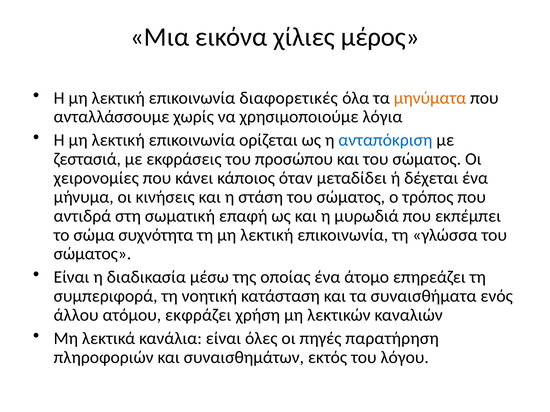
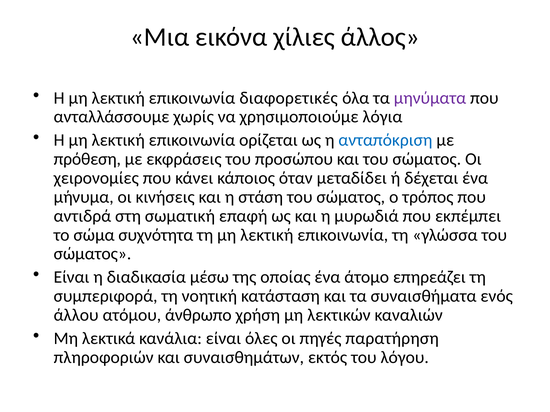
μέρος: μέρος -> άλλος
μηνύματα colour: orange -> purple
ζεστασιά: ζεστασιά -> πρόθεση
εκφράζει: εκφράζει -> άνθρωπο
